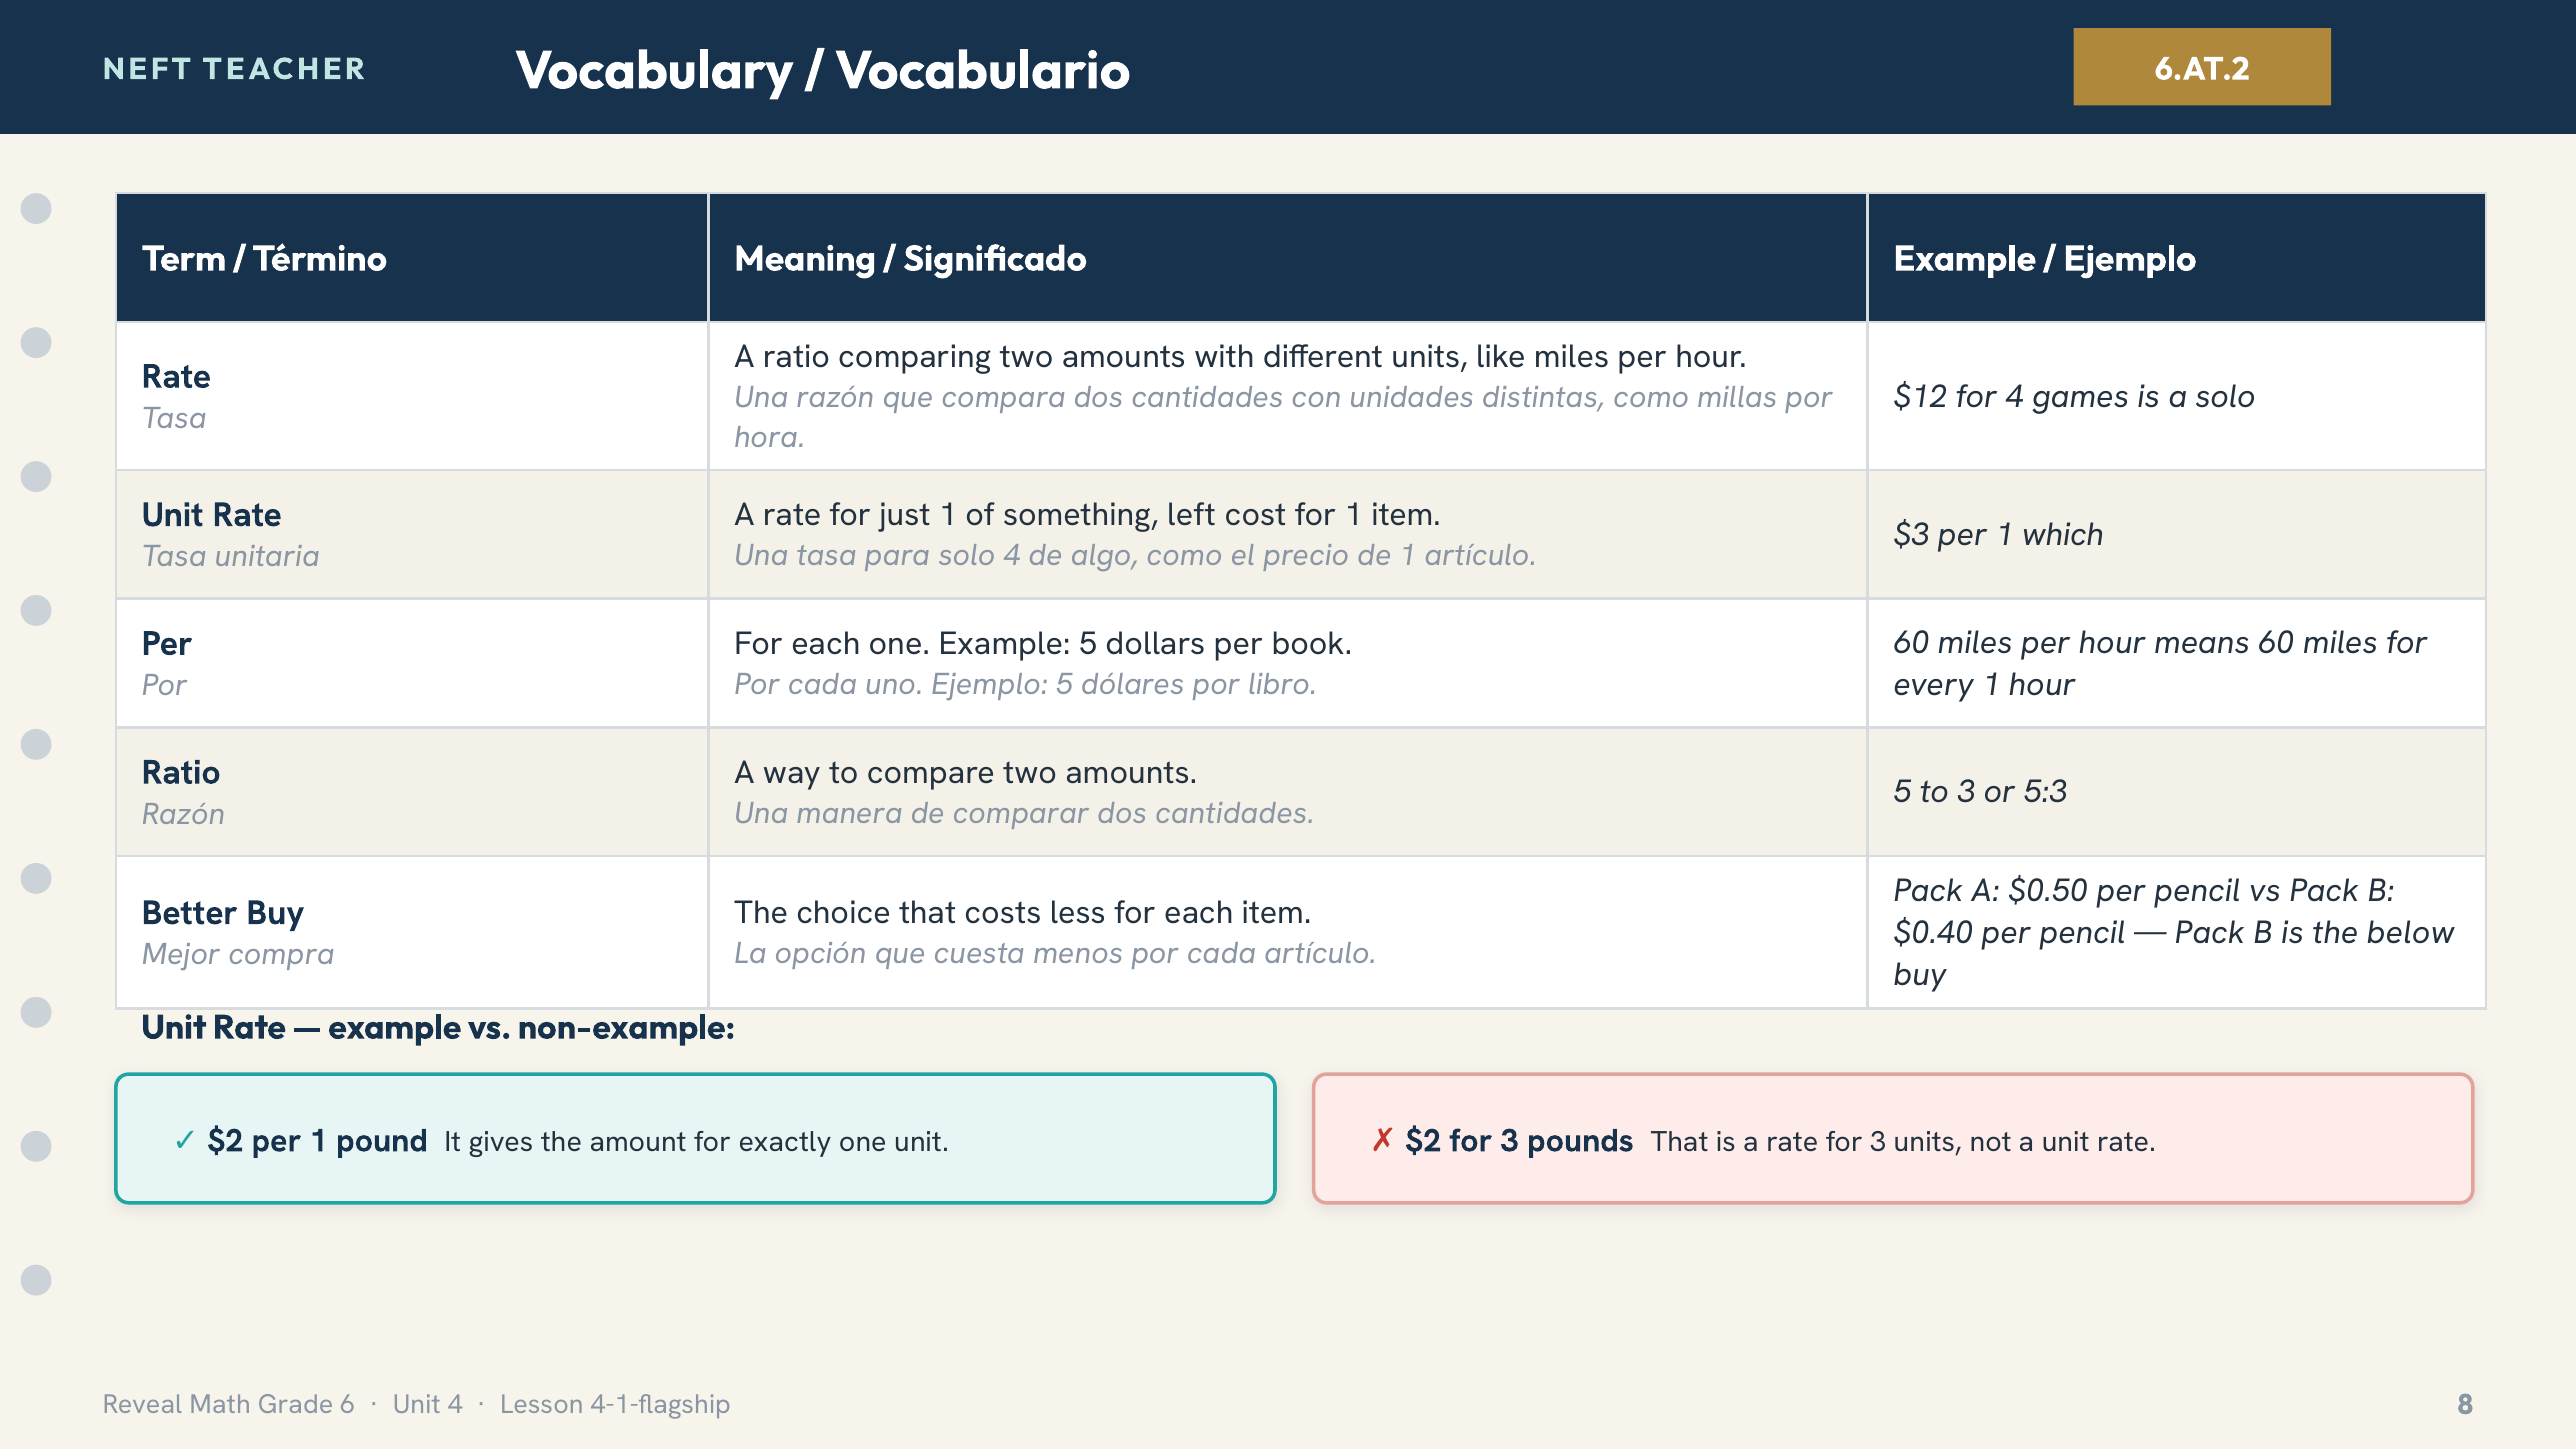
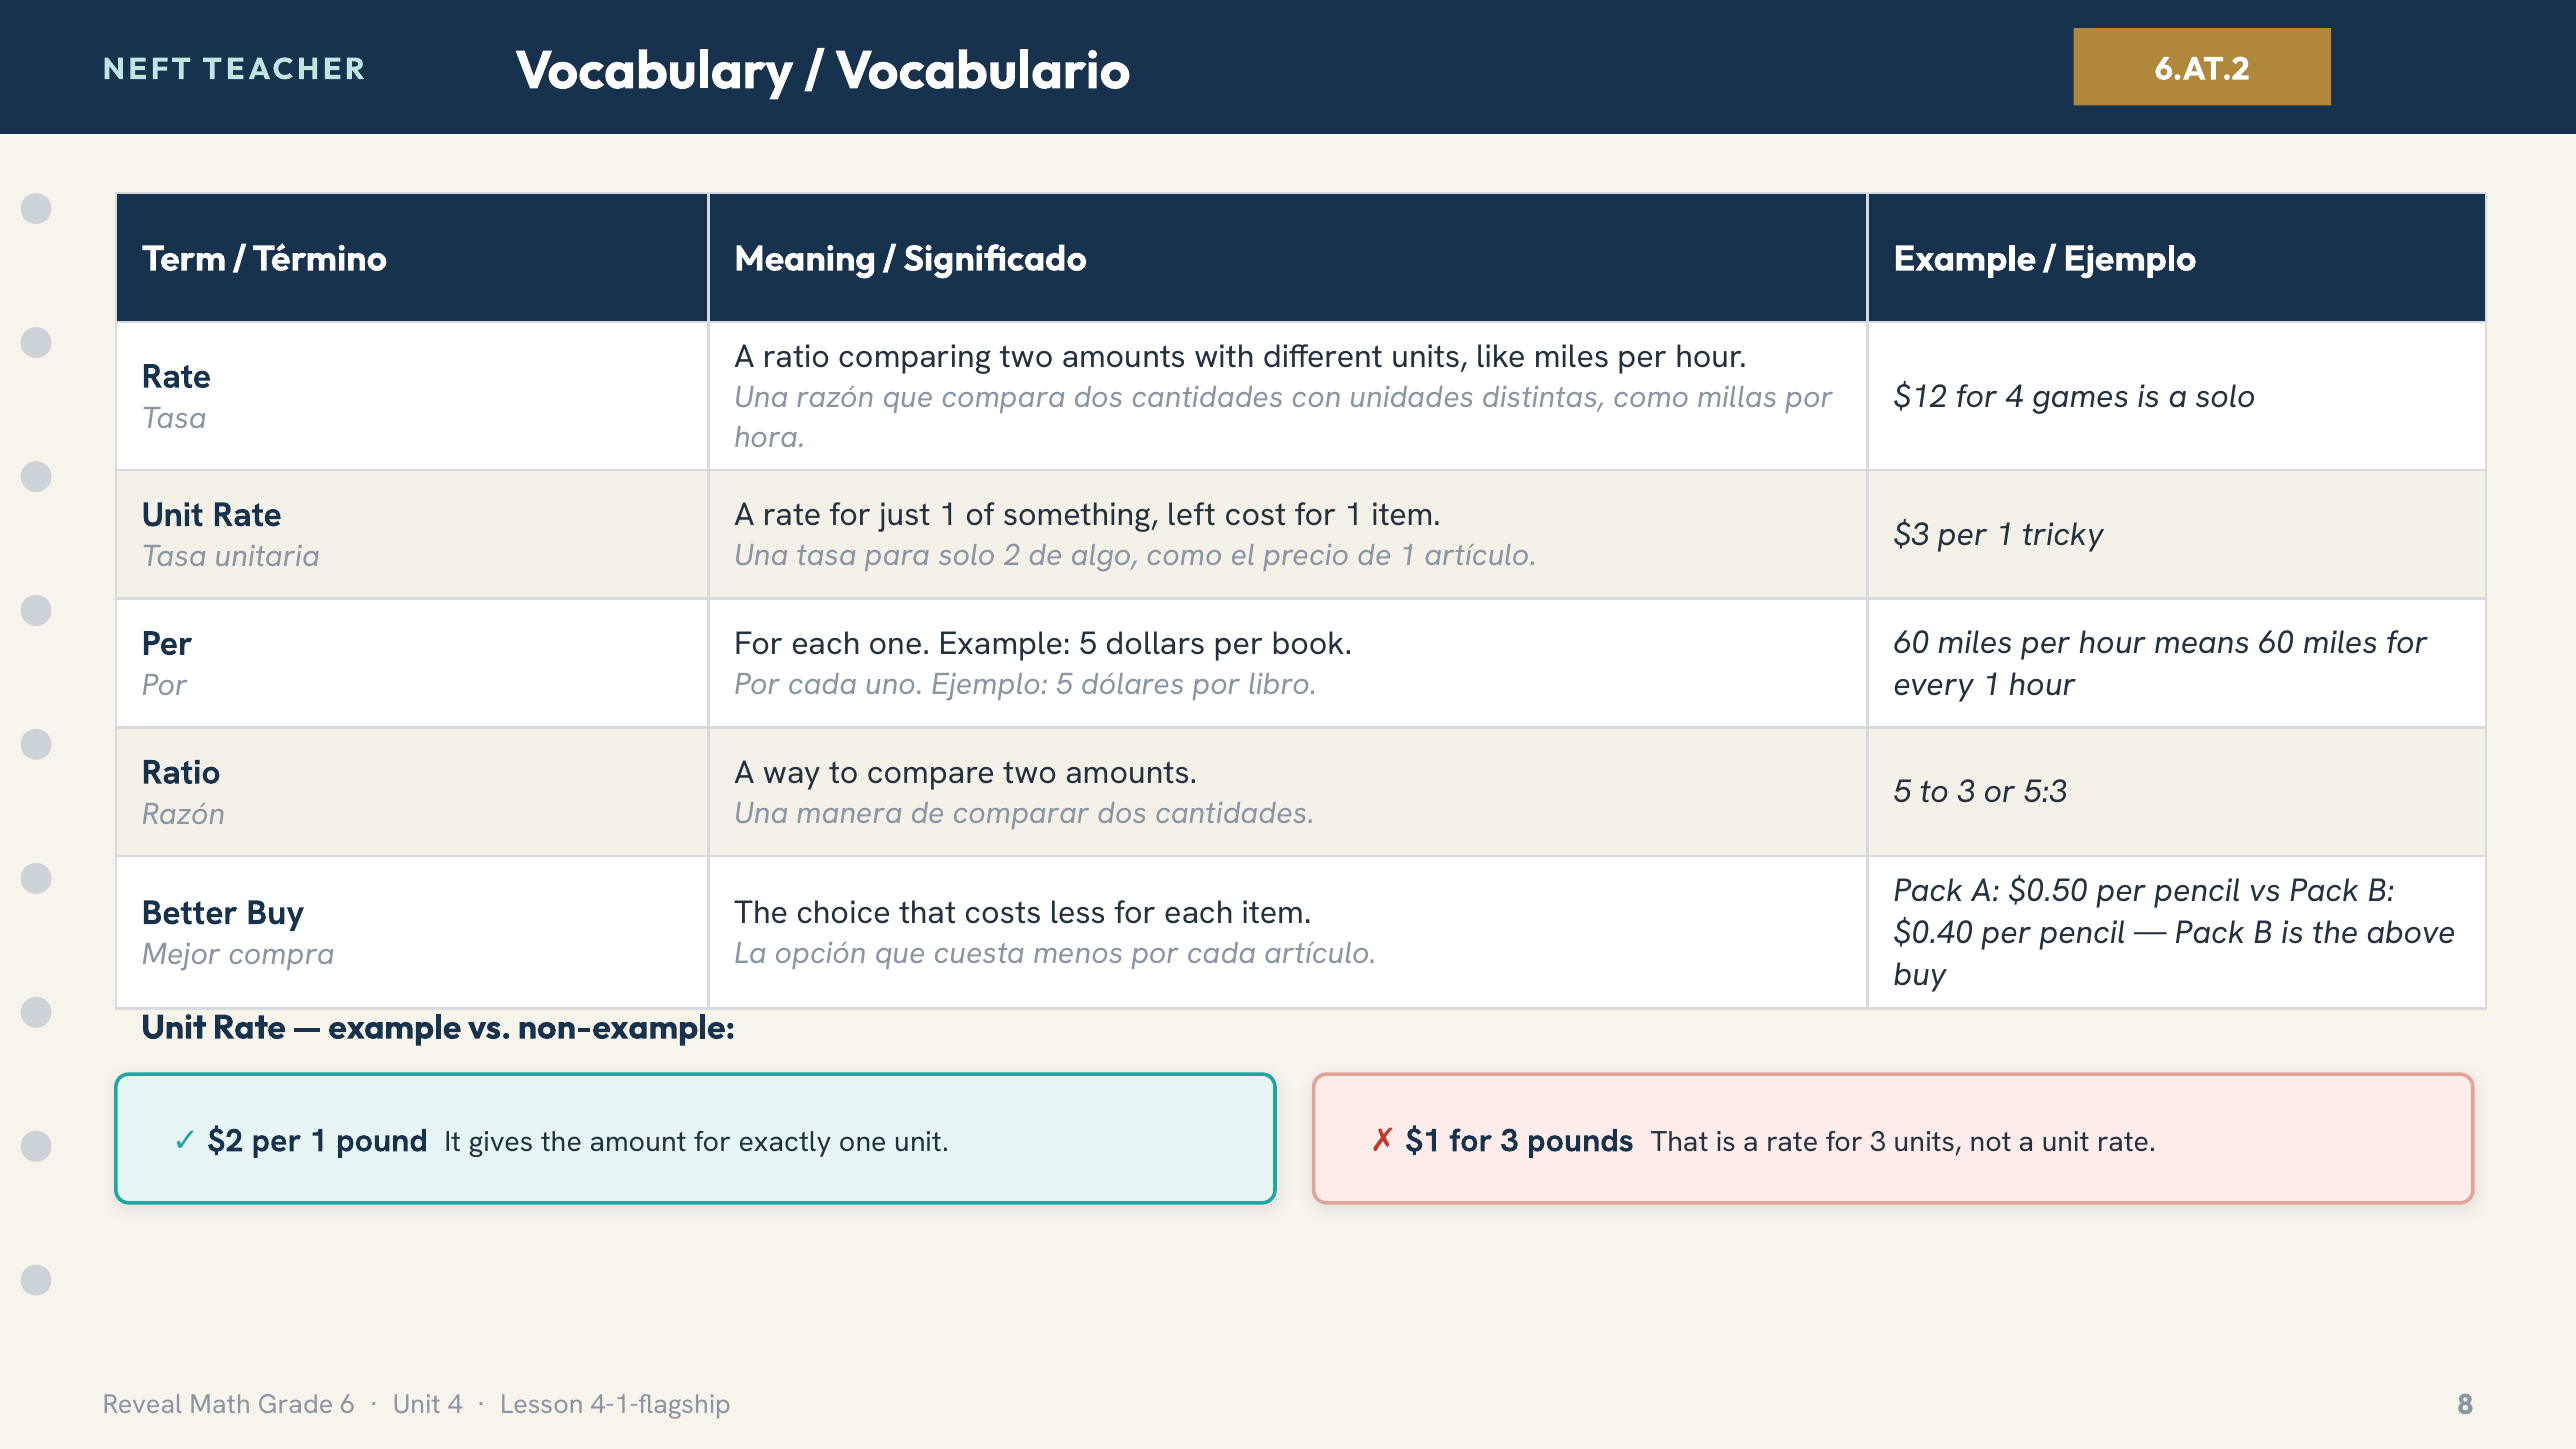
which: which -> tricky
solo 4: 4 -> 2
below: below -> above
$2 at (1423, 1141): $2 -> $1
